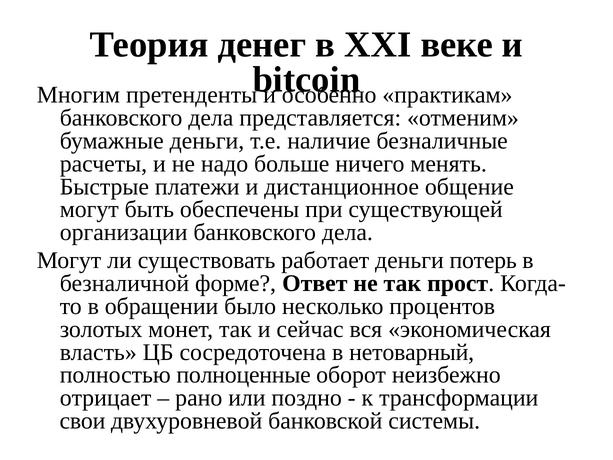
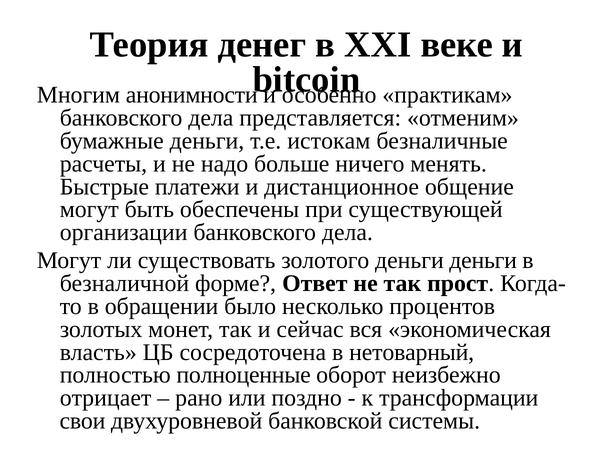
претенденты: претенденты -> анонимности
наличие: наличие -> истокам
работает: работает -> золотого
деньги потерь: потерь -> деньги
